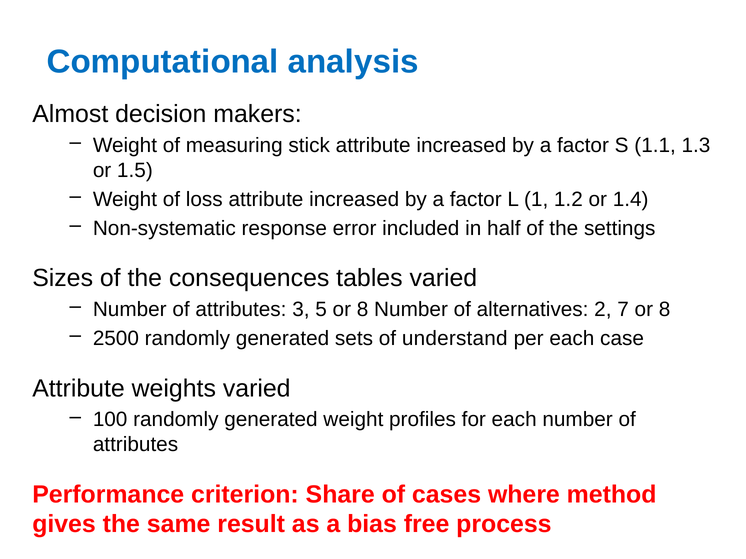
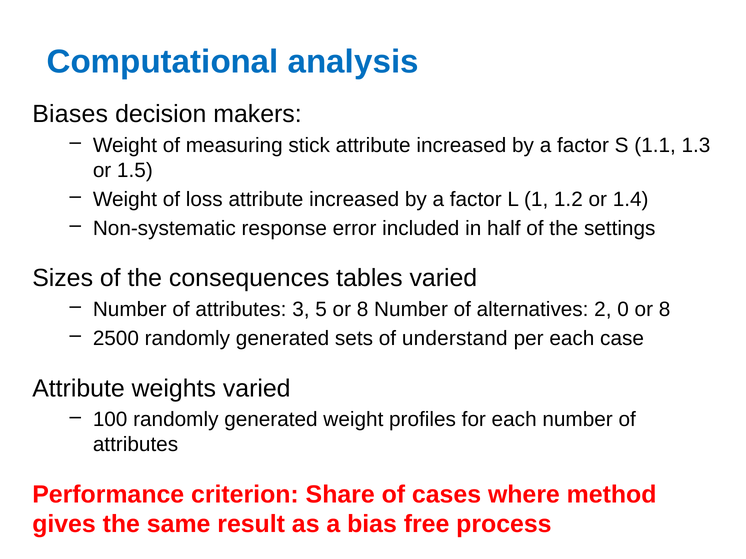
Almost: Almost -> Biases
7: 7 -> 0
